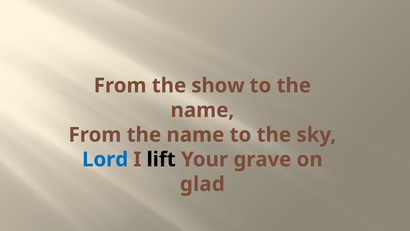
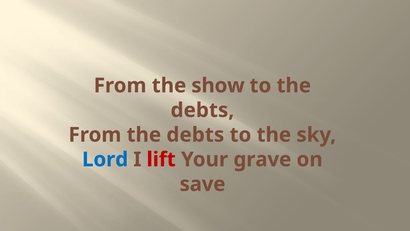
name at (202, 110): name -> debts
From the name: name -> debts
lift colour: black -> red
glad: glad -> save
